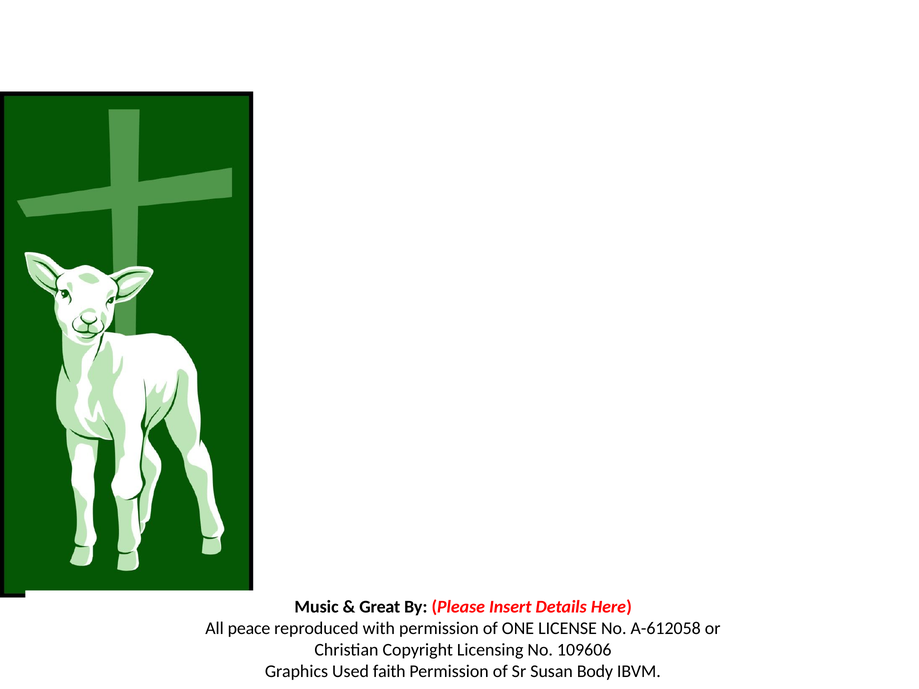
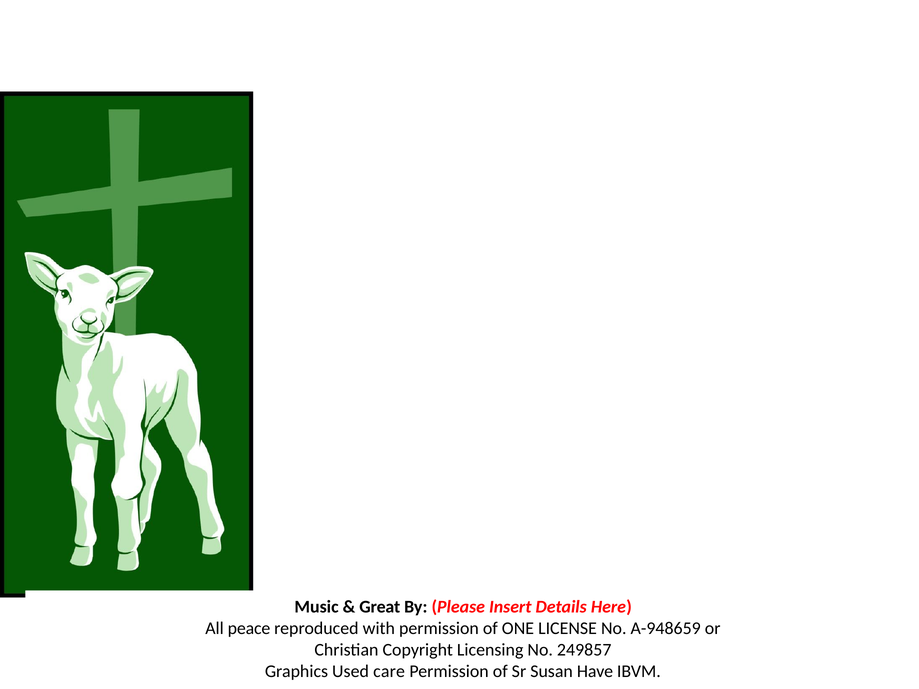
A-612058: A-612058 -> A-948659
109606: 109606 -> 249857
faith: faith -> care
Body: Body -> Have
